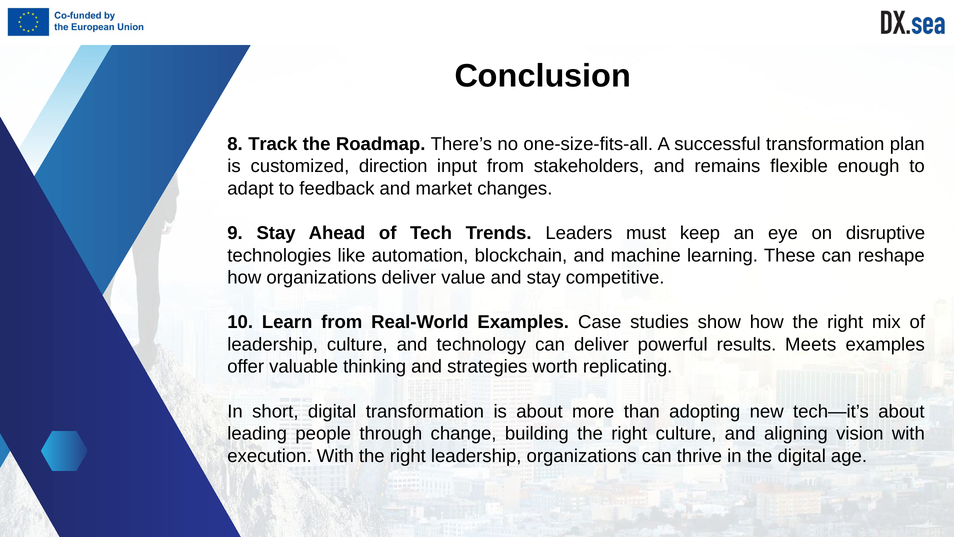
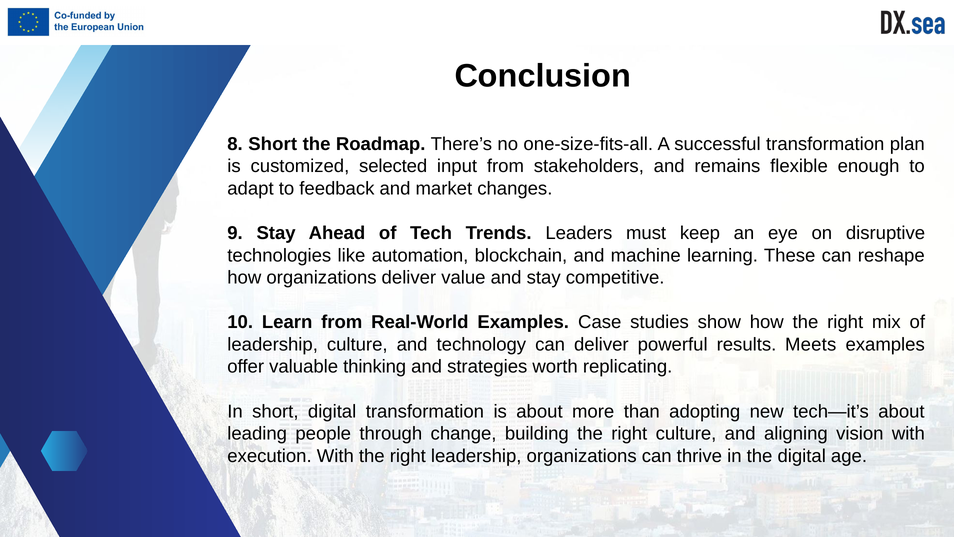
8 Track: Track -> Short
direction: direction -> selected
